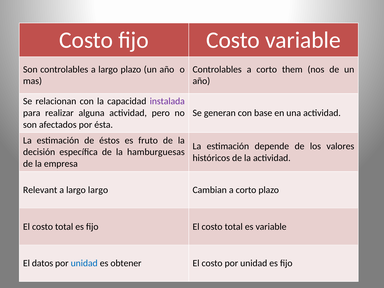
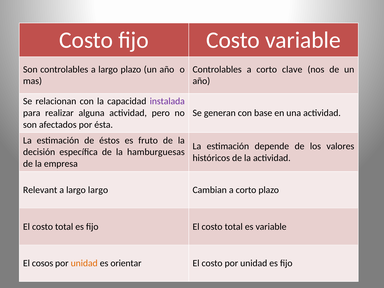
them: them -> clave
datos: datos -> cosos
unidad at (84, 263) colour: blue -> orange
obtener: obtener -> orientar
